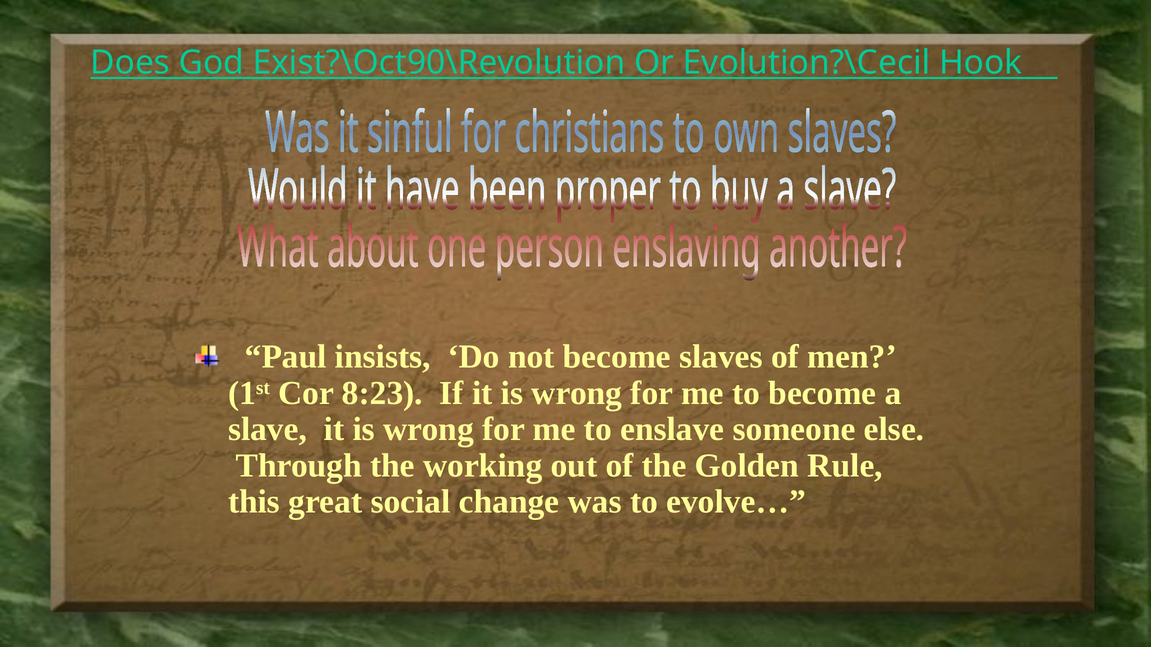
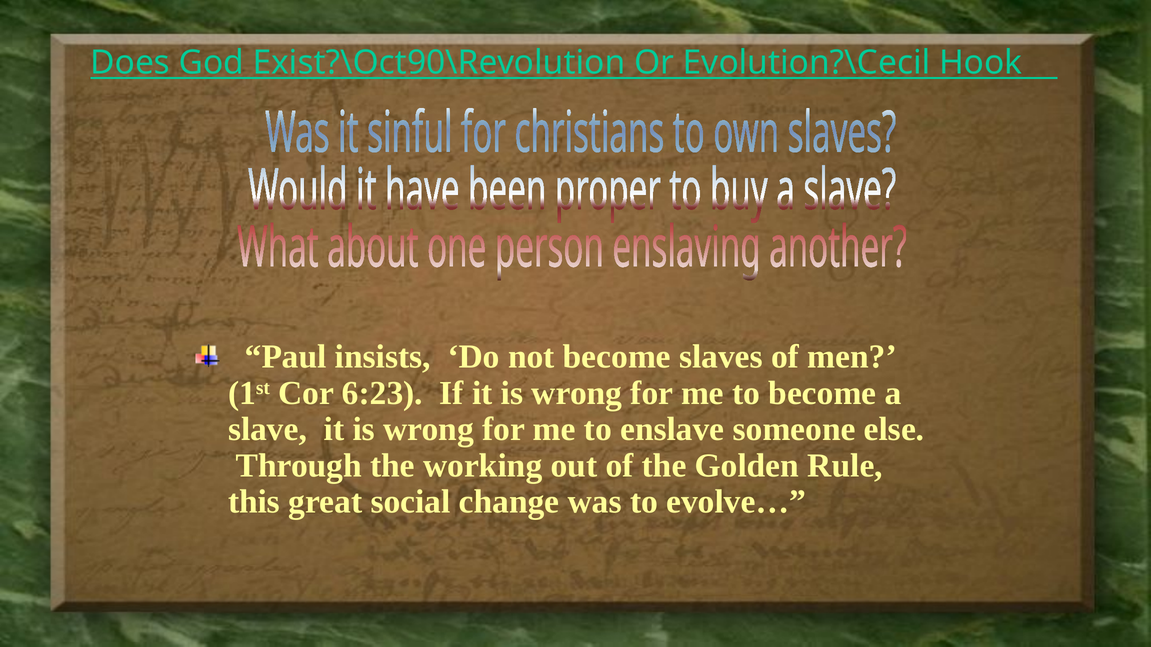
8:23: 8:23 -> 6:23
